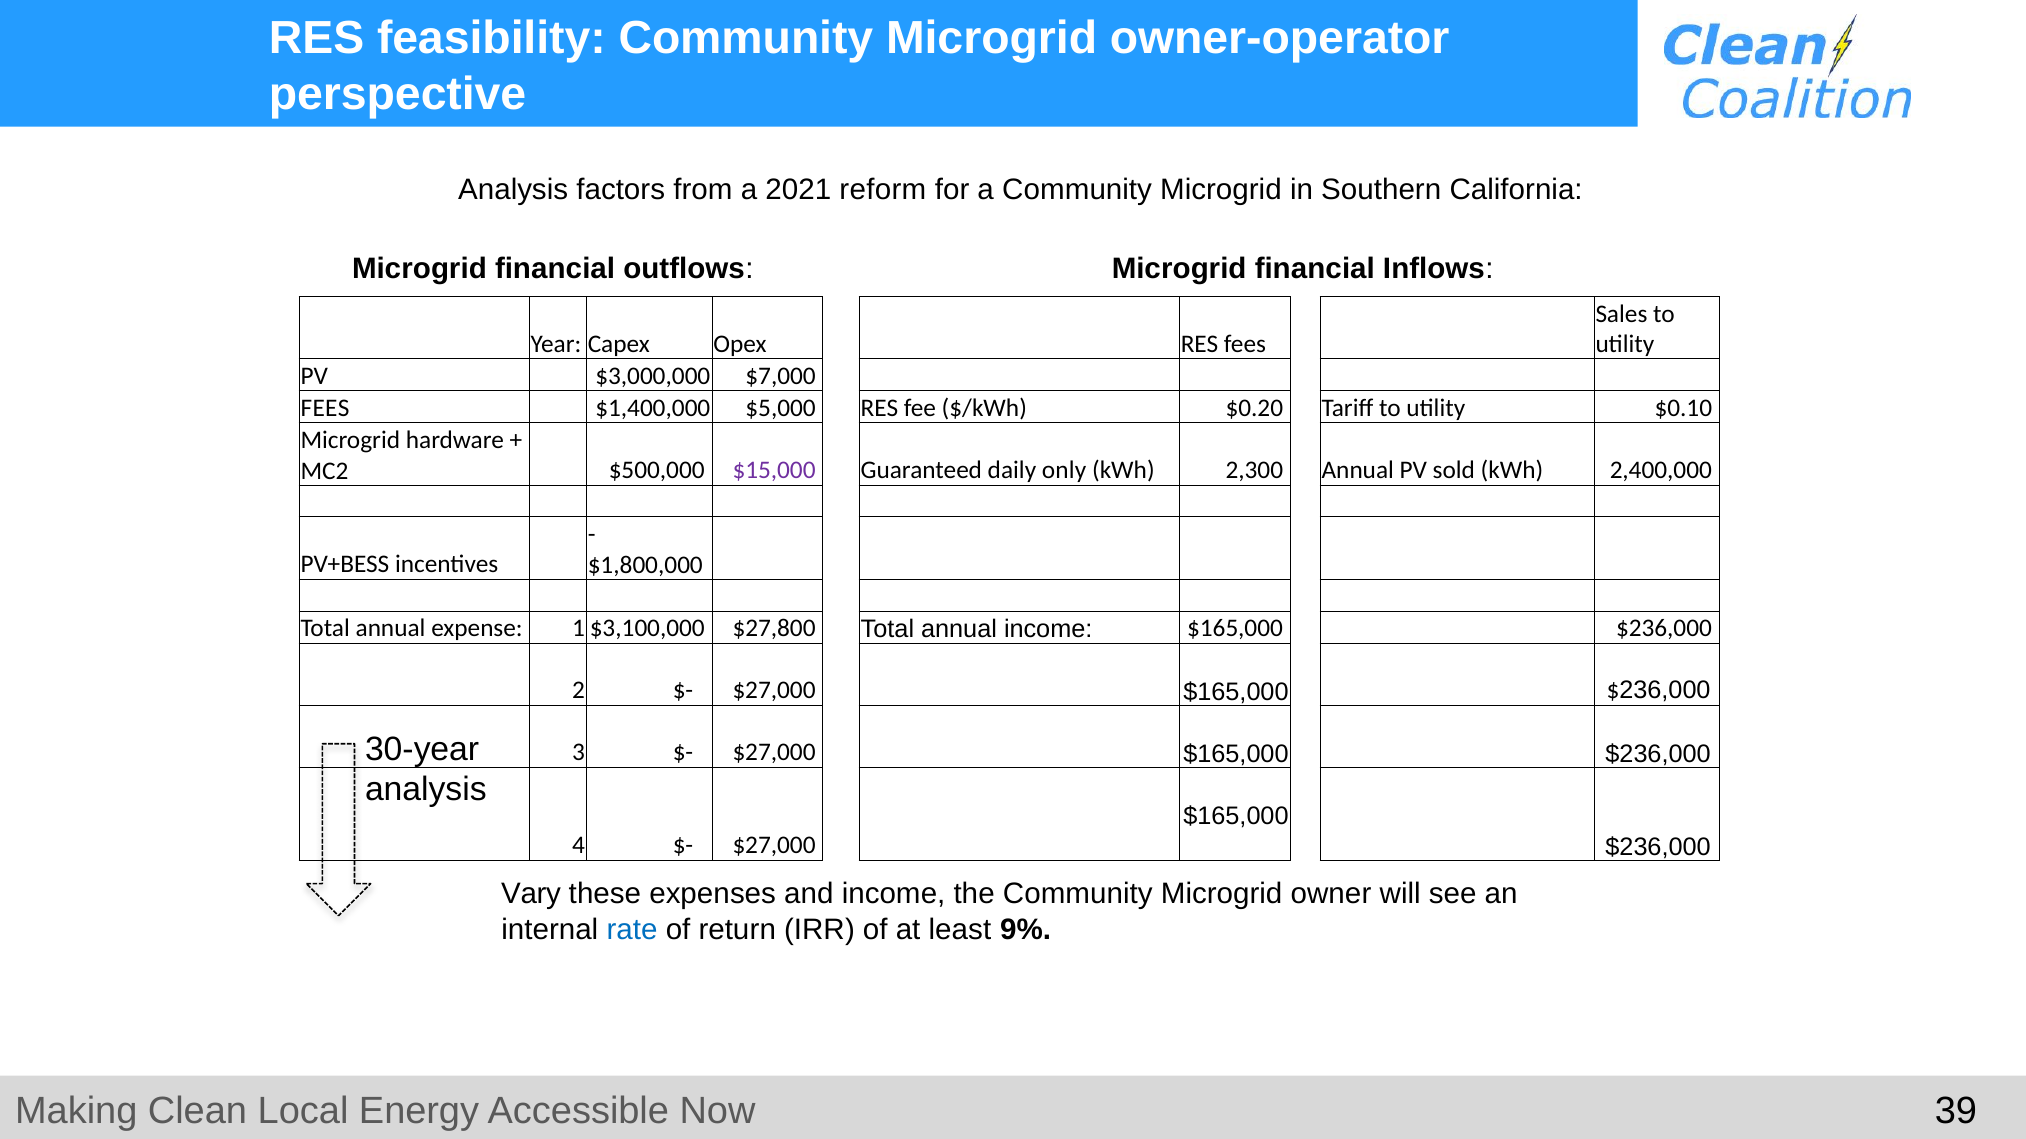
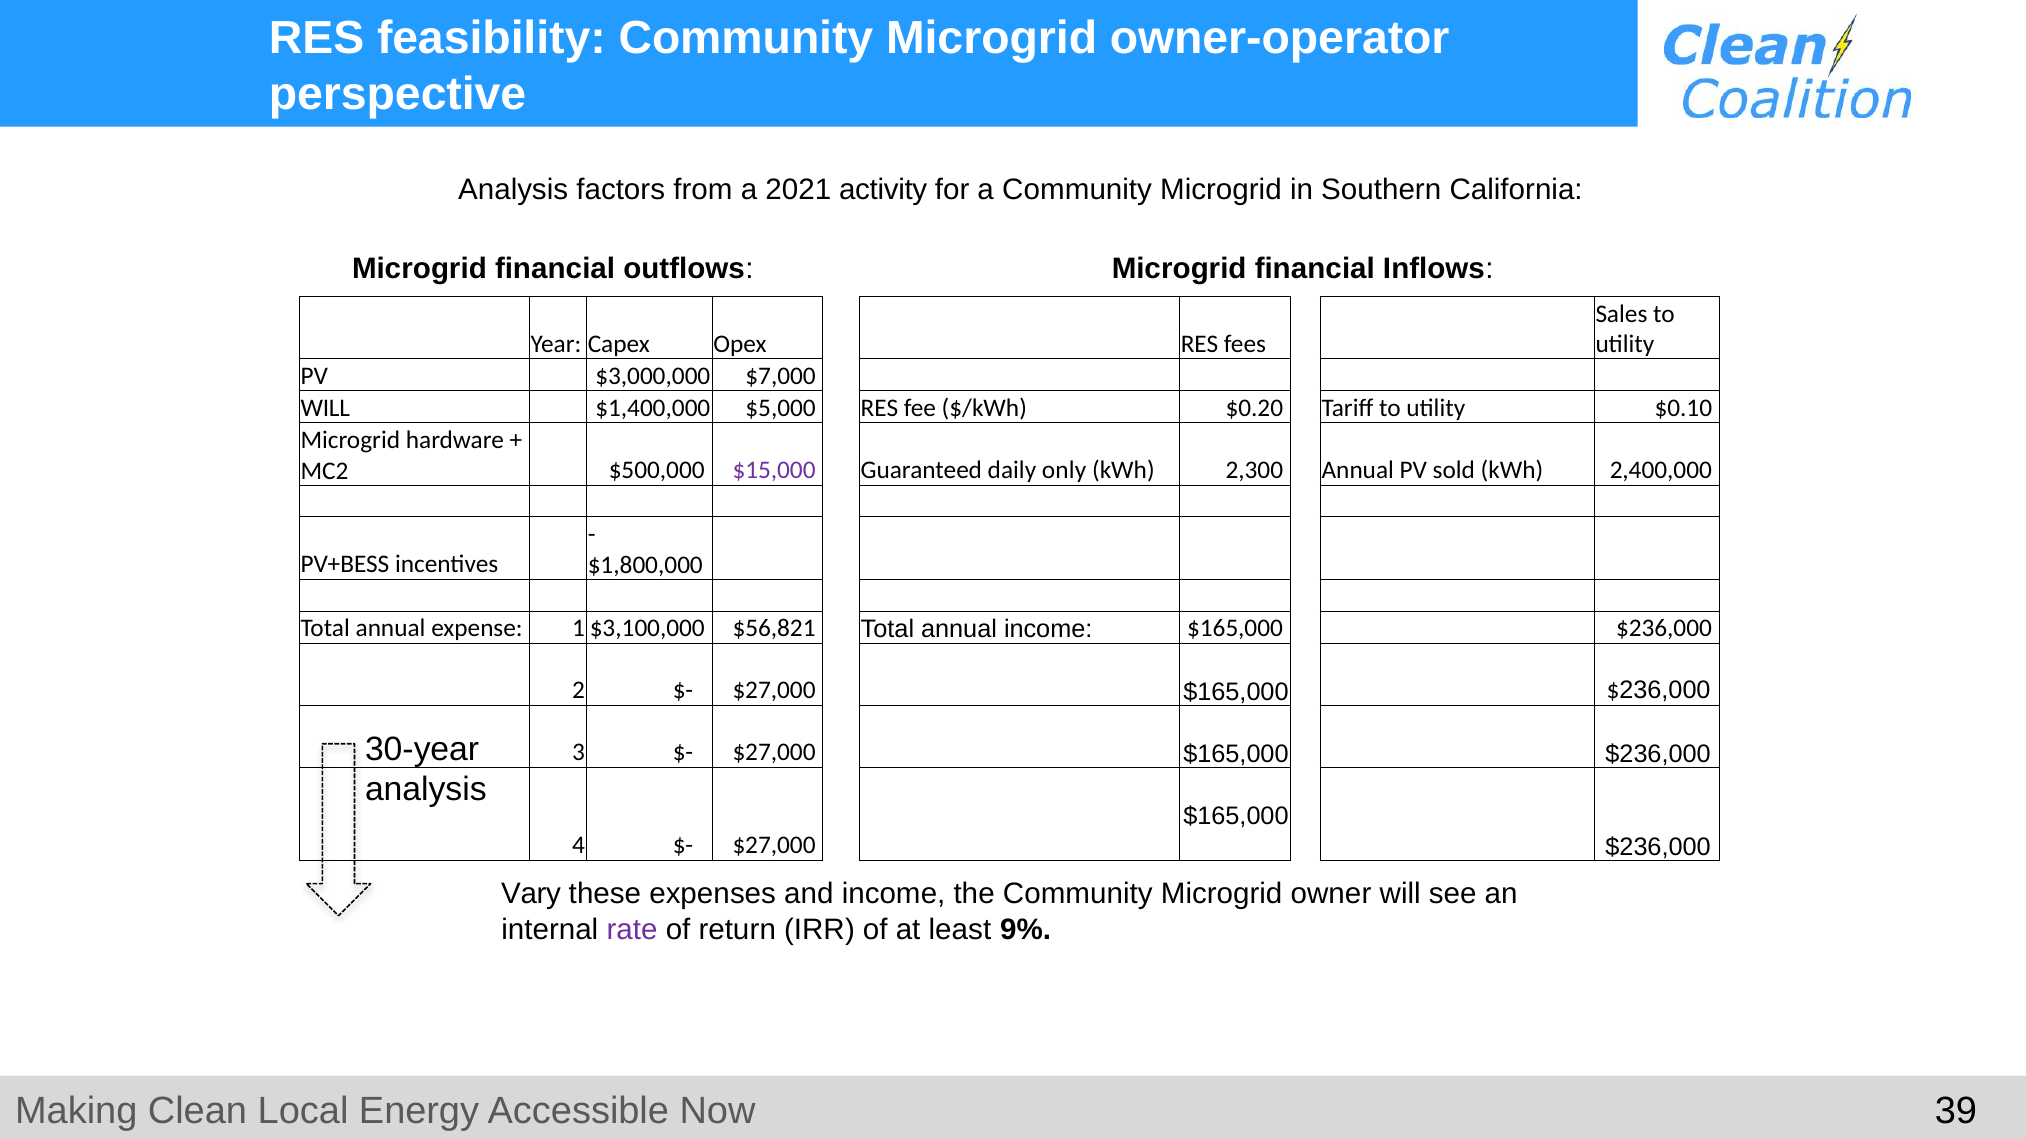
reform: reform -> activity
FEES at (325, 408): FEES -> WILL
$27,800: $27,800 -> $56,821
rate colour: blue -> purple
